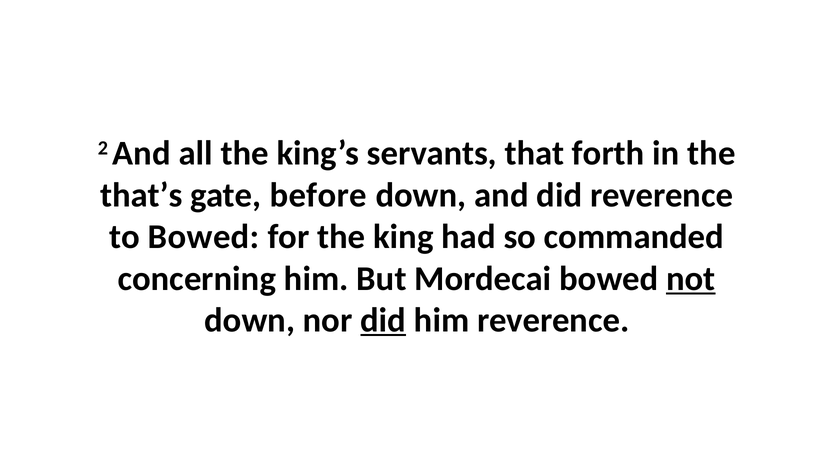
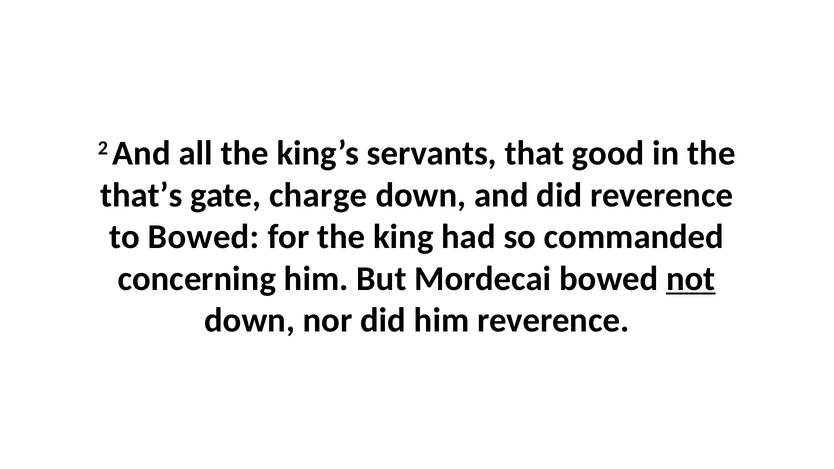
forth: forth -> good
before: before -> charge
did at (383, 320) underline: present -> none
